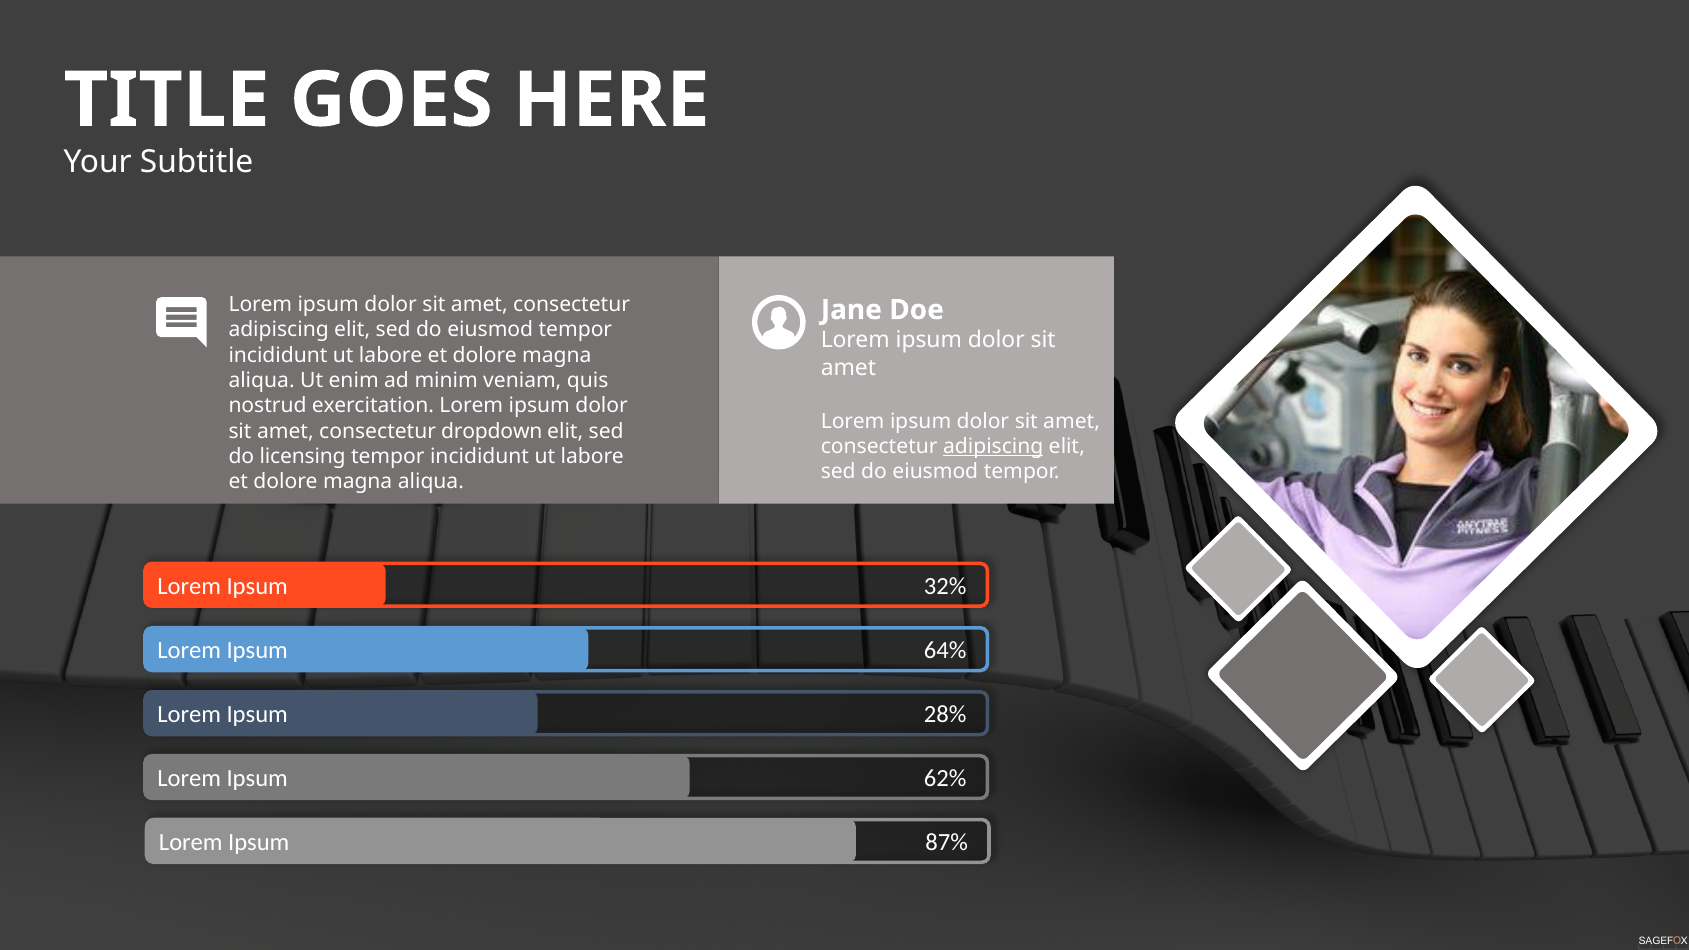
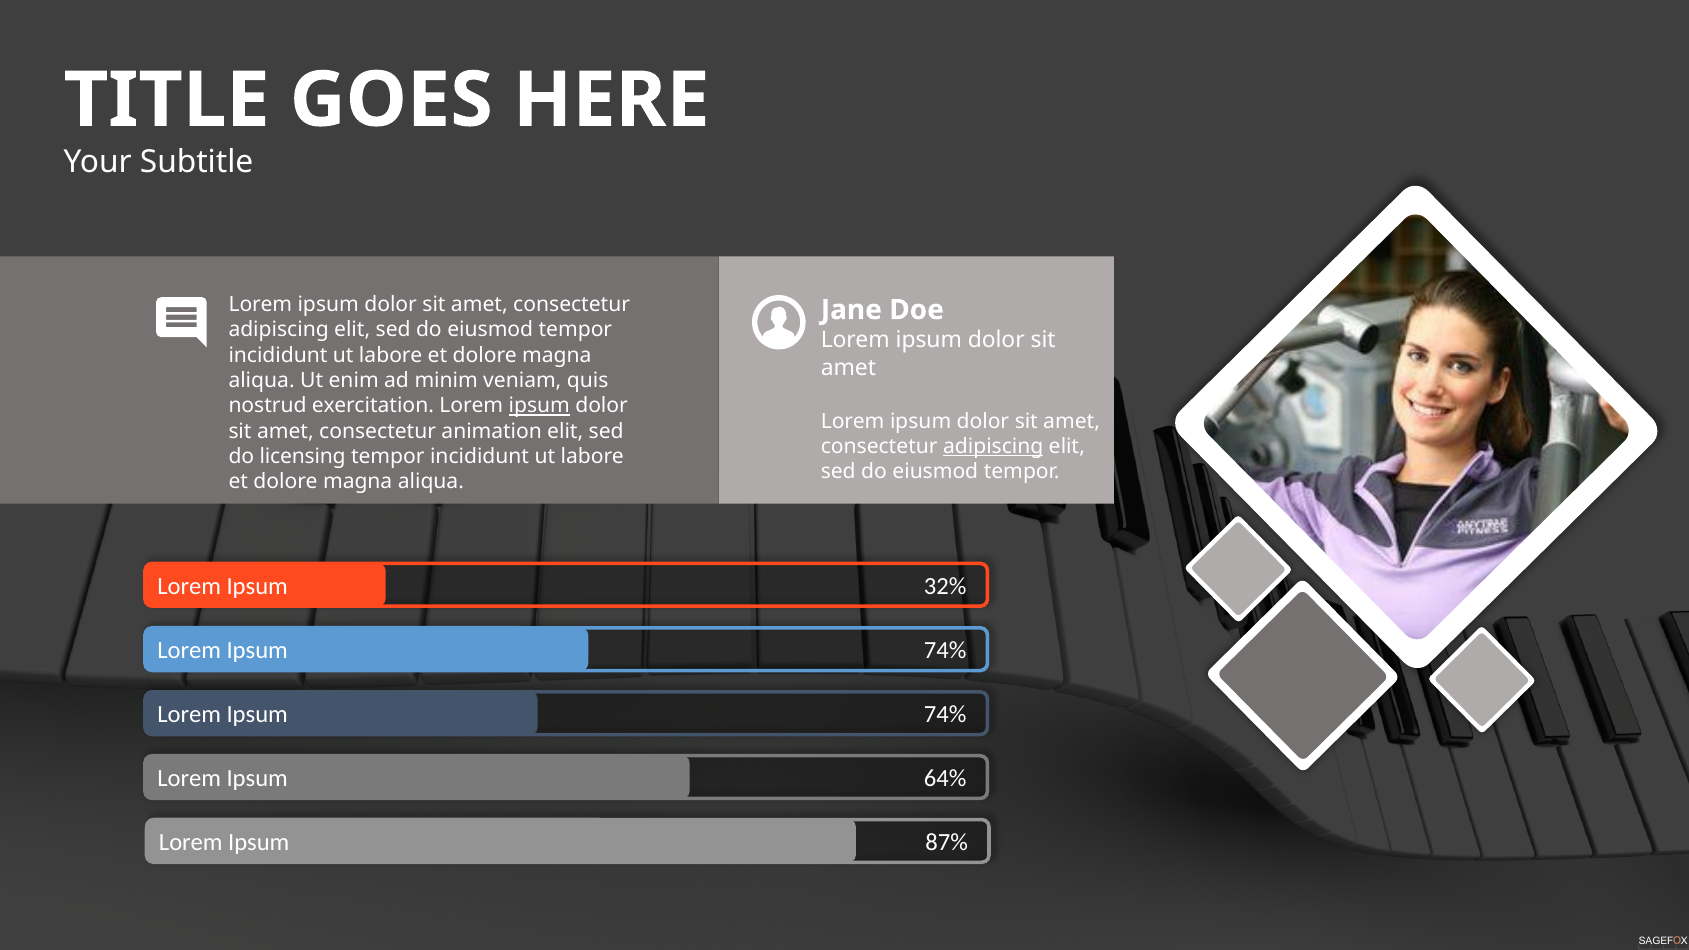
ipsum at (539, 406) underline: none -> present
dropdown: dropdown -> animation
64% at (945, 651): 64% -> 74%
28% at (945, 715): 28% -> 74%
62%: 62% -> 64%
